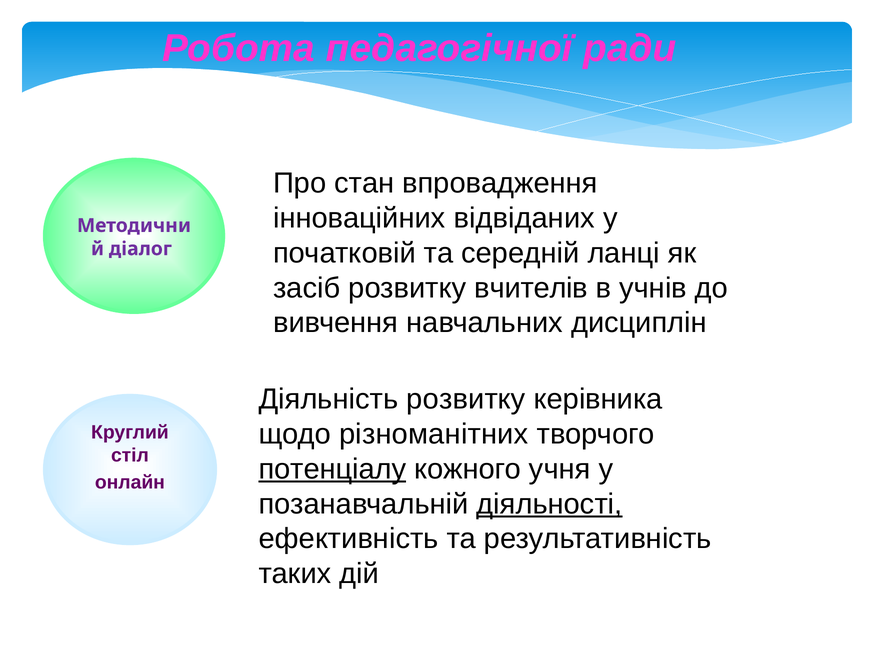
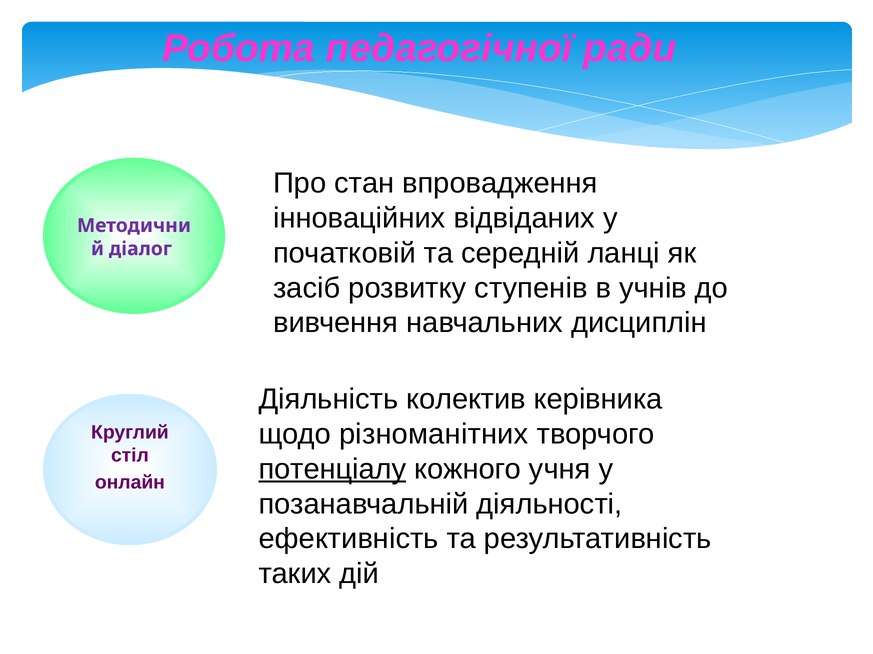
вчителів: вчителів -> ступенів
Діяльність розвитку: розвитку -> колектив
діяльності underline: present -> none
